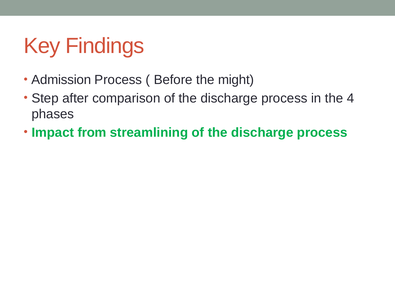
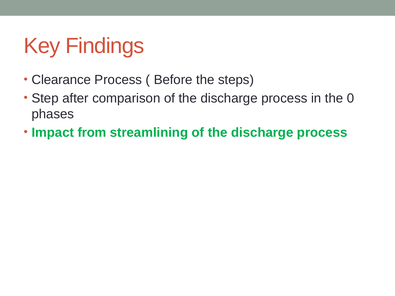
Admission: Admission -> Clearance
might: might -> steps
4: 4 -> 0
